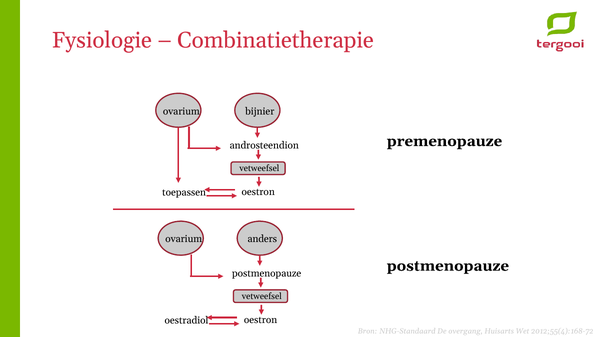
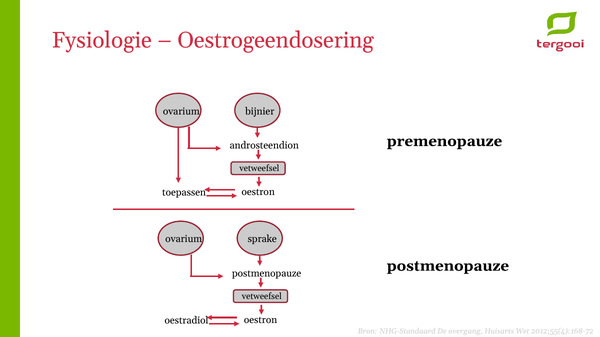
Combinatietherapie: Combinatietherapie -> Oestrogeendosering
anders: anders -> sprake
